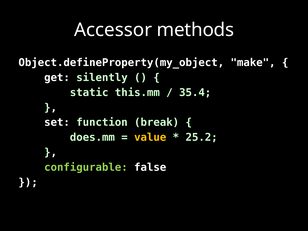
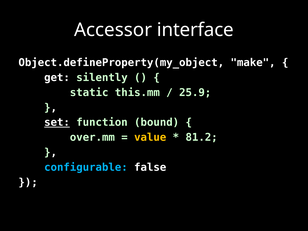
methods: methods -> interface
35.4: 35.4 -> 25.9
set underline: none -> present
break: break -> bound
does.mm: does.mm -> over.mm
25.2: 25.2 -> 81.2
configurable colour: light green -> light blue
